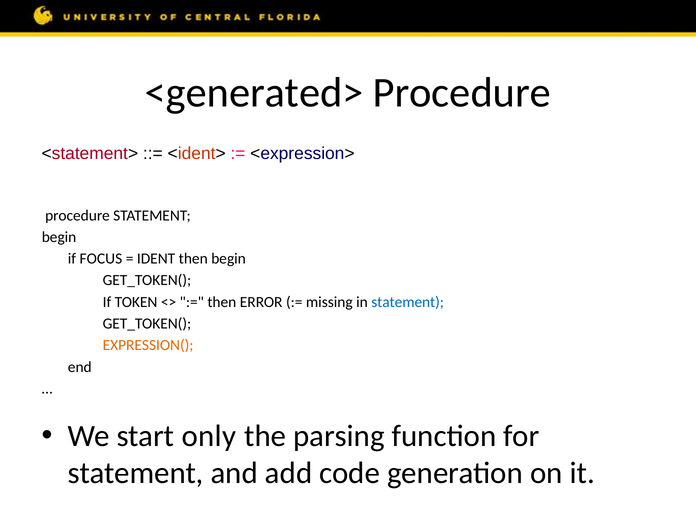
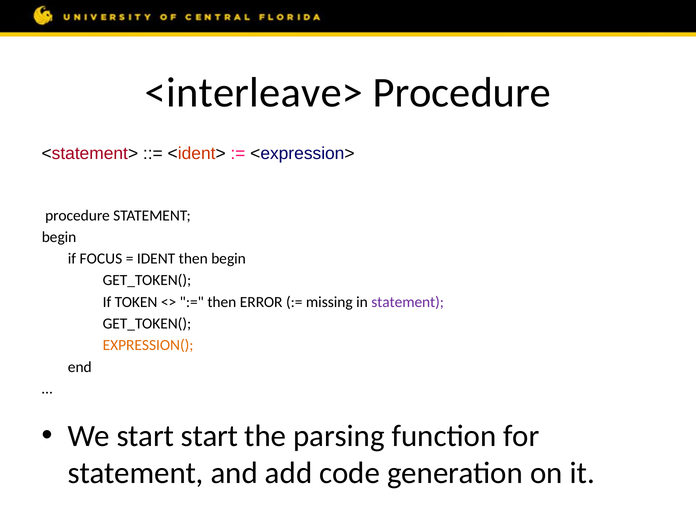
<generated>: <generated> -> <interleave>
statement at (408, 302) colour: blue -> purple
start only: only -> start
